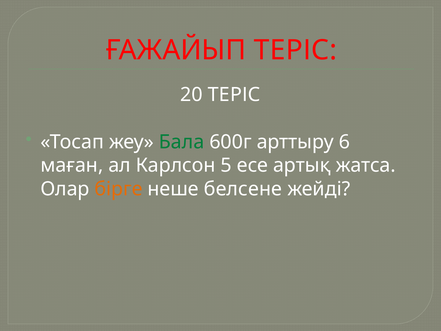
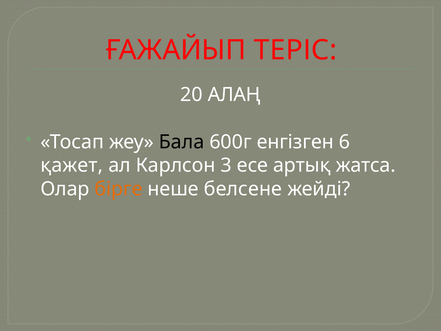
20 ТЕРІС: ТЕРІС -> АЛАҢ
Бала colour: green -> black
арттыру: арттыру -> енгізген
маған: маған -> қажет
5: 5 -> 3
